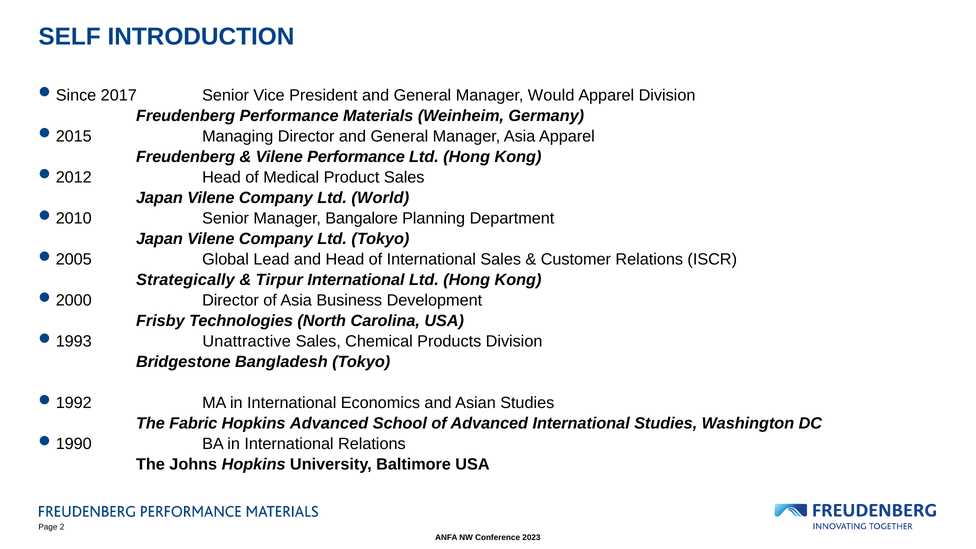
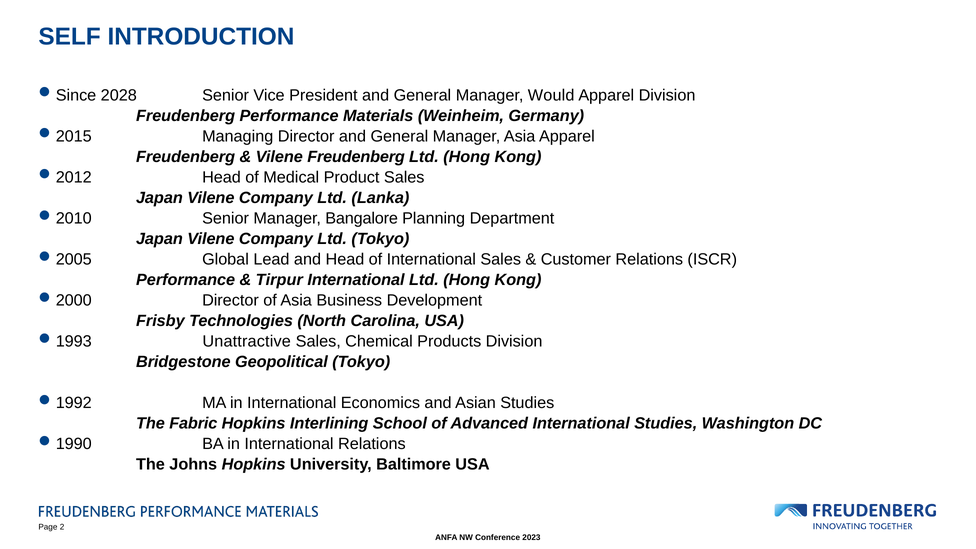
2017: 2017 -> 2028
Vilene Performance: Performance -> Freudenberg
World: World -> Lanka
Strategically at (186, 280): Strategically -> Performance
Bangladesh: Bangladesh -> Geopolitical
Hopkins Advanced: Advanced -> Interlining
